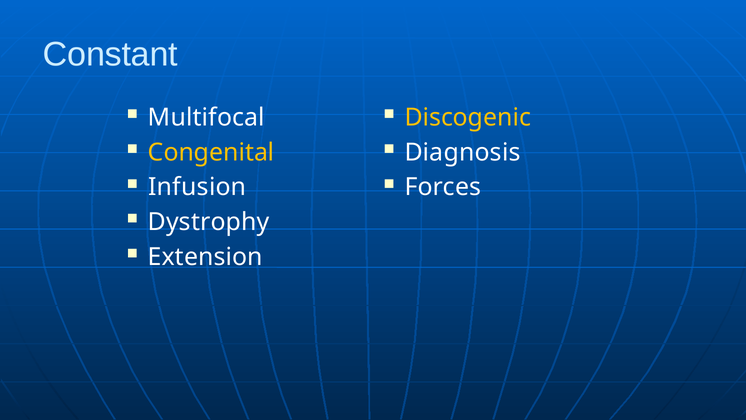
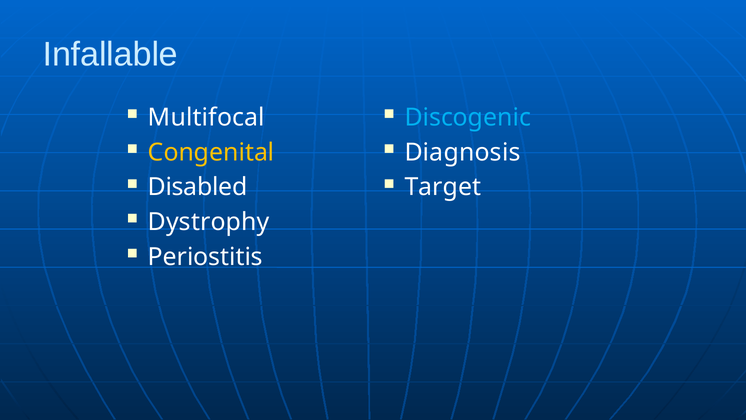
Constant: Constant -> Infallable
Discogenic colour: yellow -> light blue
Infusion: Infusion -> Disabled
Forces: Forces -> Target
Extension: Extension -> Periostitis
